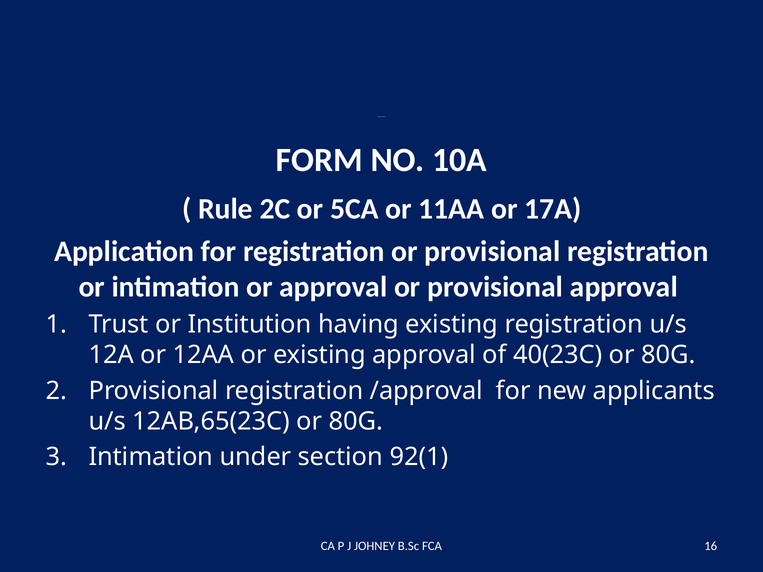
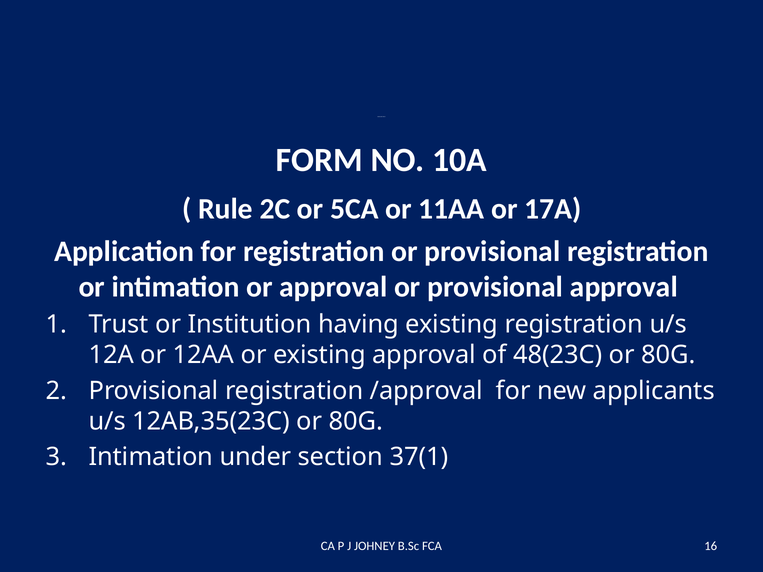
40(23C: 40(23C -> 48(23C
12AB,65(23C: 12AB,65(23C -> 12AB,35(23C
92(1: 92(1 -> 37(1
